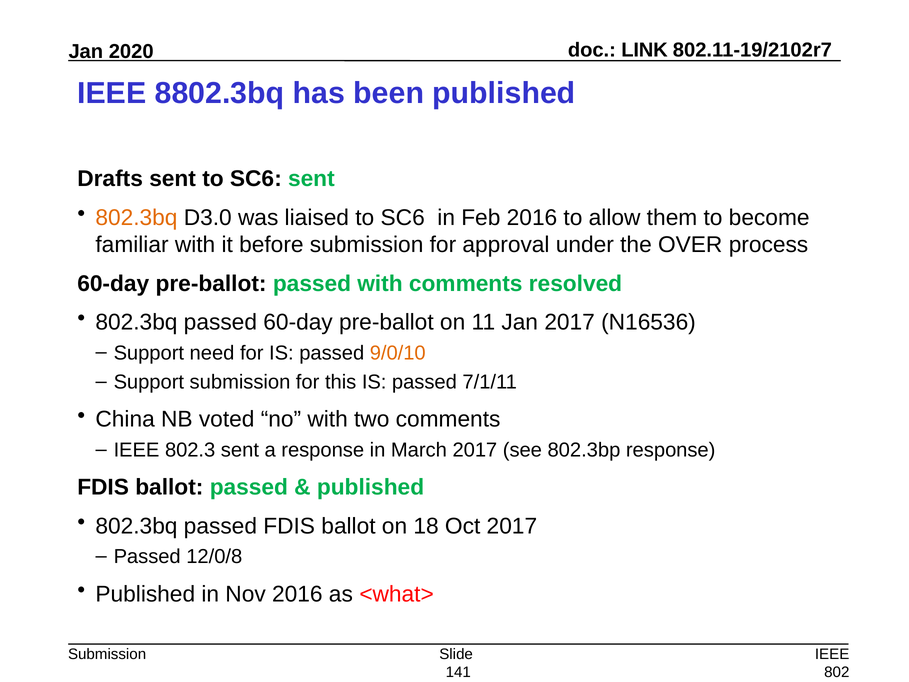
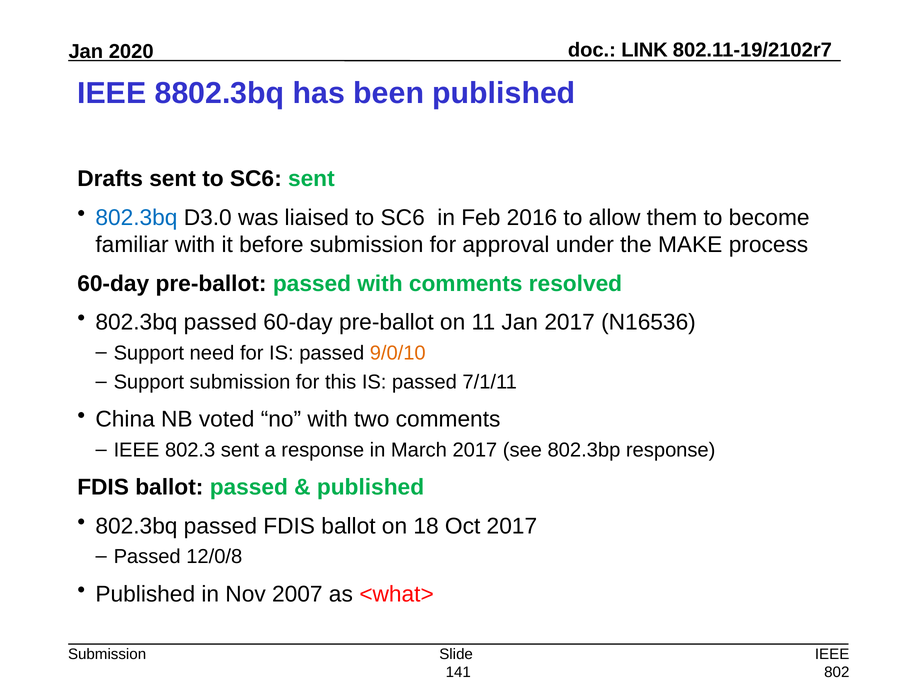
802.3bq at (136, 218) colour: orange -> blue
OVER: OVER -> MAKE
Nov 2016: 2016 -> 2007
